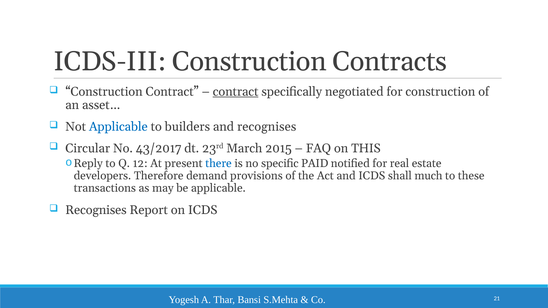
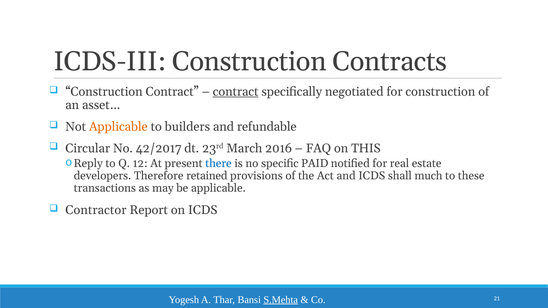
Applicable at (118, 127) colour: blue -> orange
and recognises: recognises -> refundable
43/2017: 43/2017 -> 42/2017
2015: 2015 -> 2016
demand: demand -> retained
Recognises at (96, 210): Recognises -> Contractor
S.Mehta underline: none -> present
